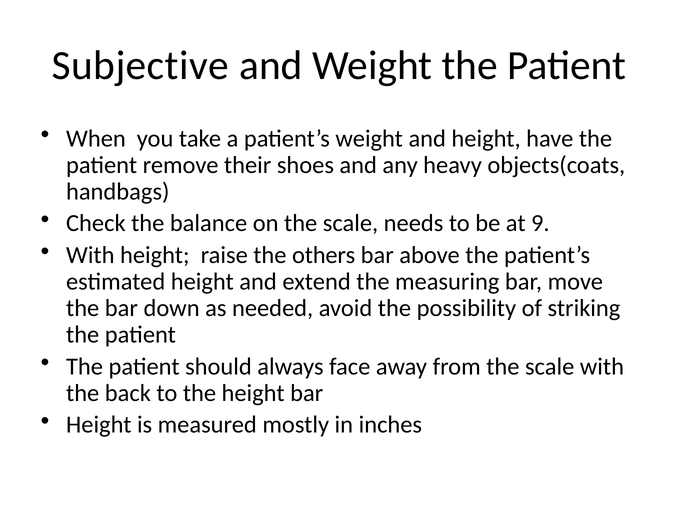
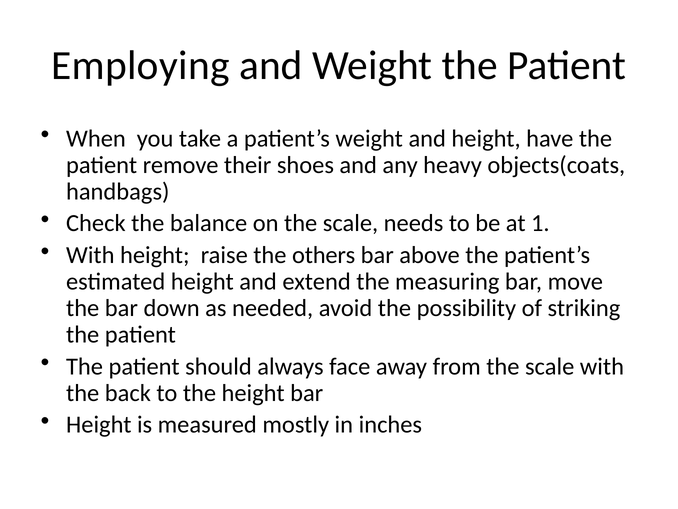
Subjective: Subjective -> Employing
9: 9 -> 1
